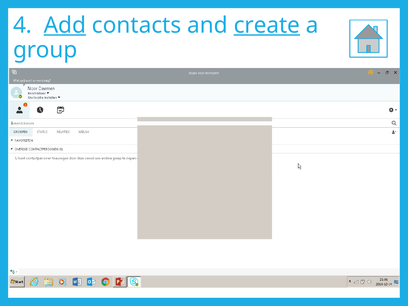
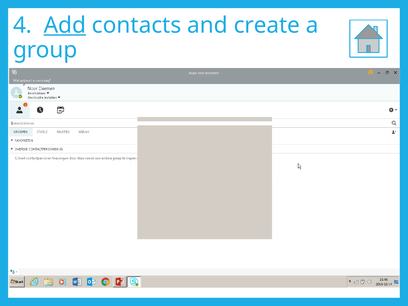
create underline: present -> none
